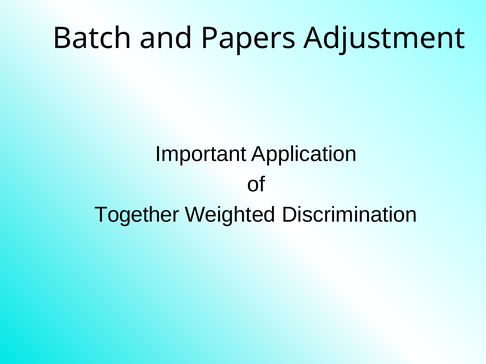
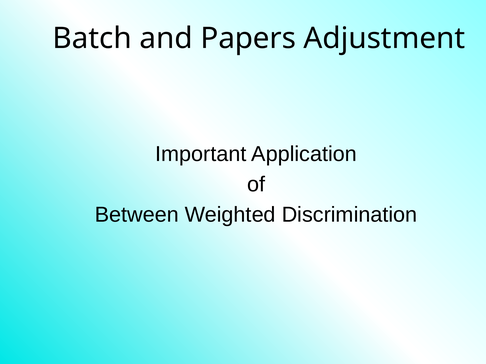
Together: Together -> Between
